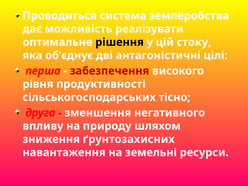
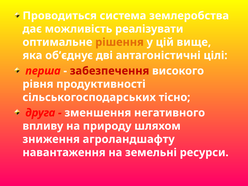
рішення colour: black -> orange
стоку: стоку -> вище
ґрунтозахисних: ґрунтозахисних -> агроландшафту
